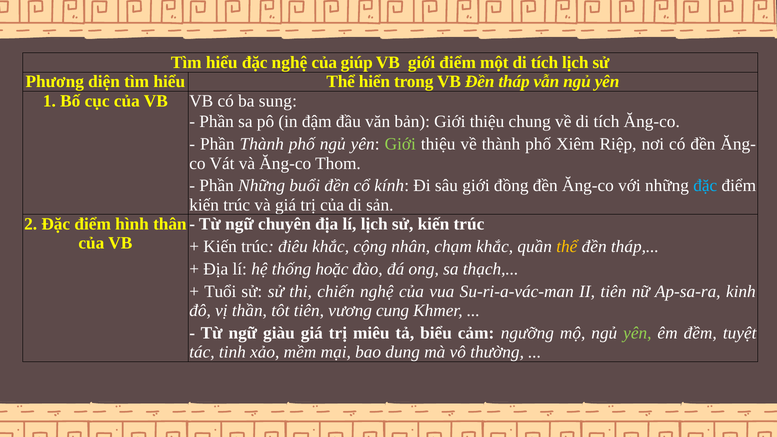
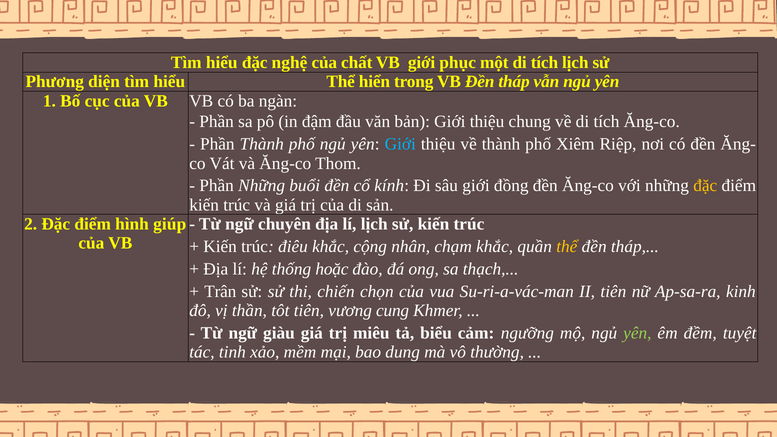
giúp: giúp -> chất
giới điểm: điểm -> phục
sung: sung -> ngàn
Giới at (400, 144) colour: light green -> light blue
đặc at (705, 186) colour: light blue -> yellow
thân: thân -> giúp
Tuổi: Tuổi -> Trân
chiến nghệ: nghệ -> chọn
